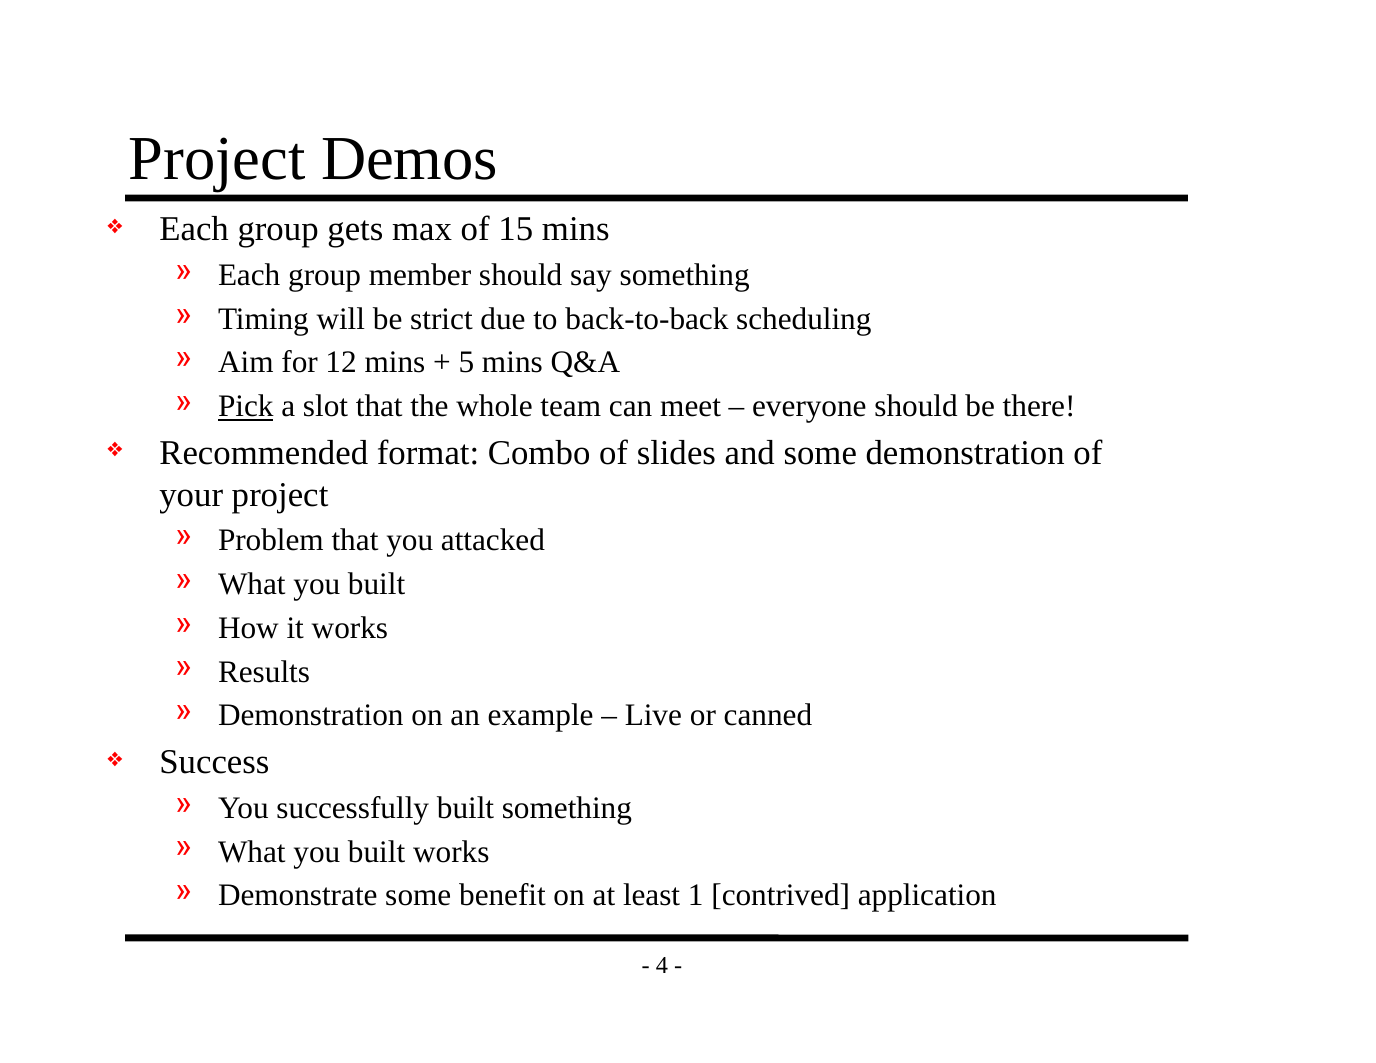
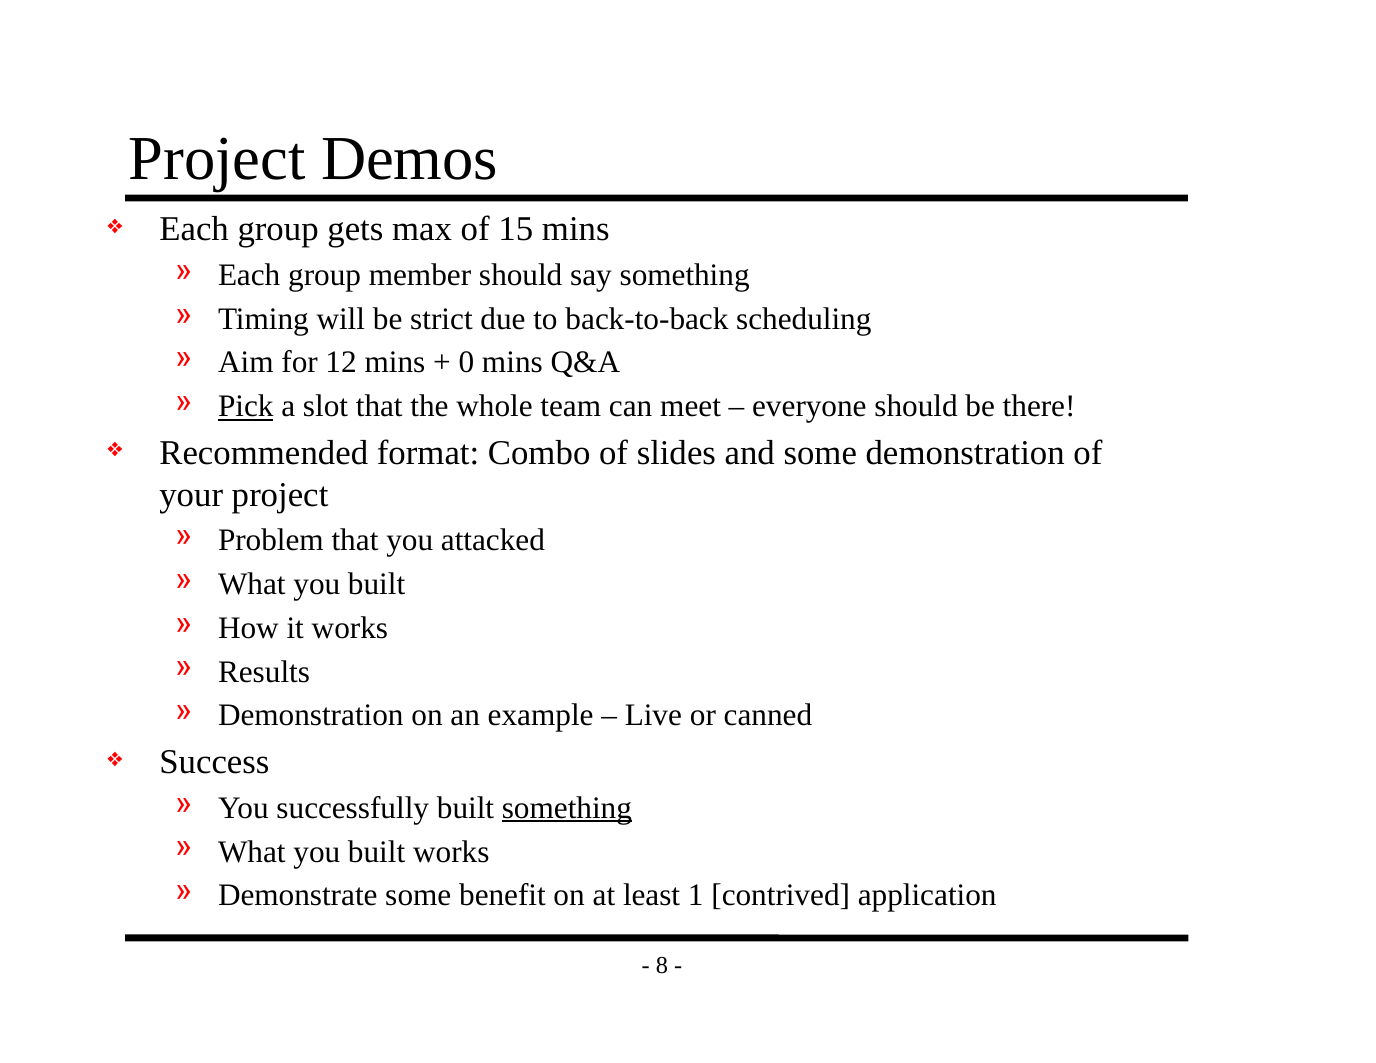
5: 5 -> 0
something at (567, 808) underline: none -> present
4: 4 -> 8
